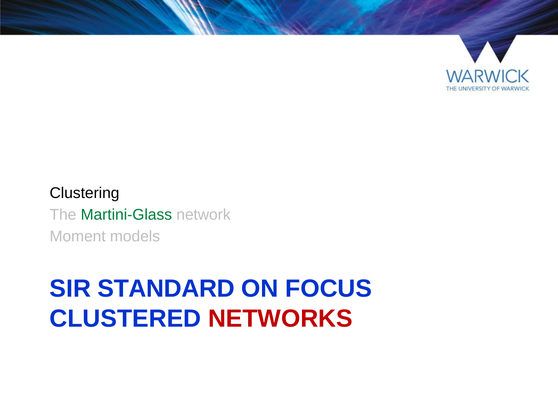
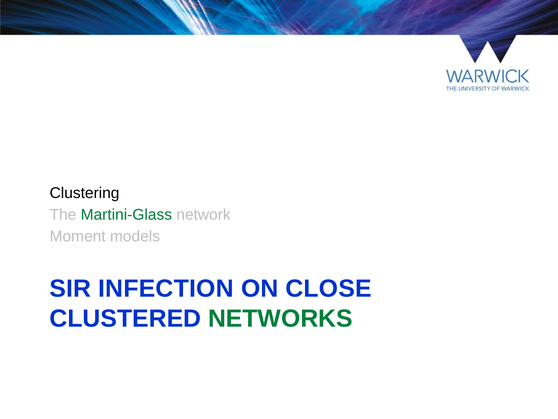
STANDARD: STANDARD -> INFECTION
FOCUS: FOCUS -> CLOSE
NETWORKS colour: red -> green
